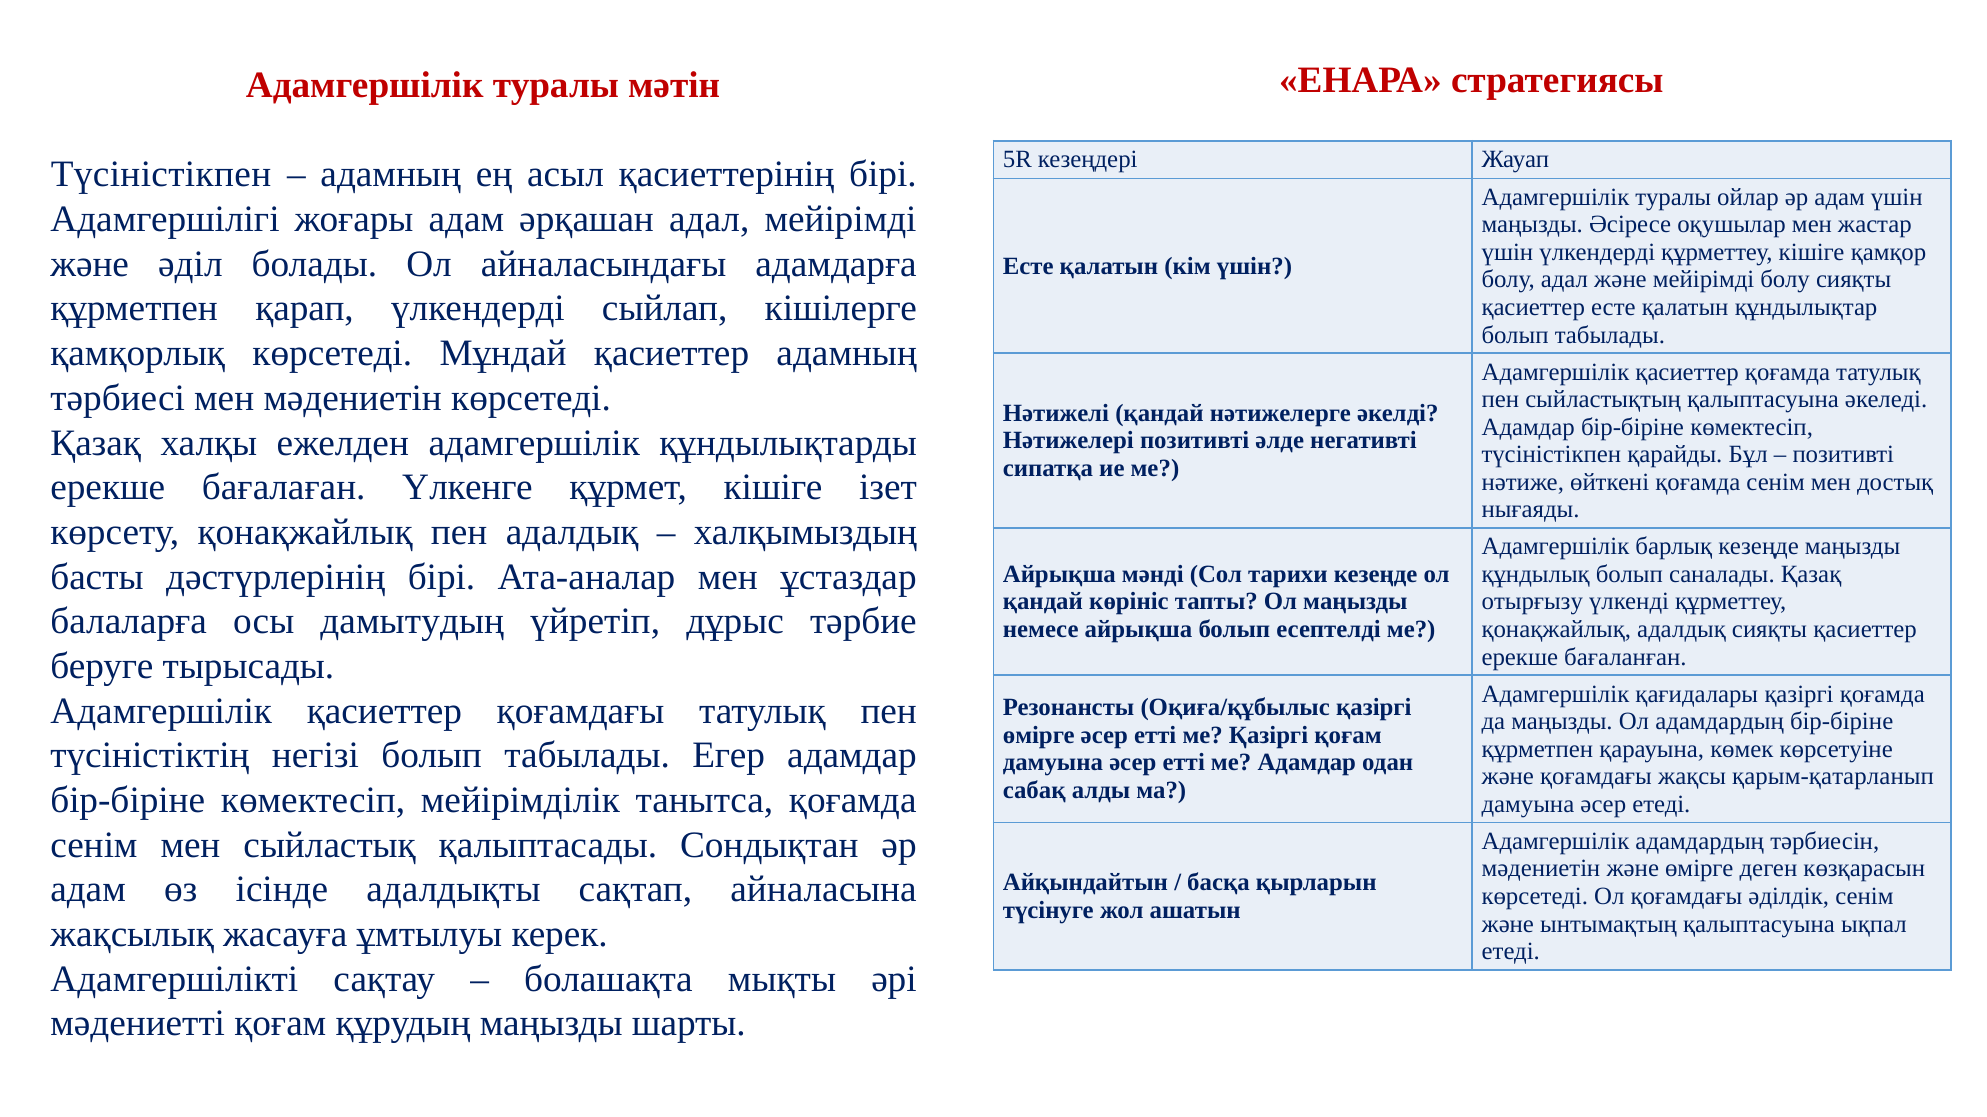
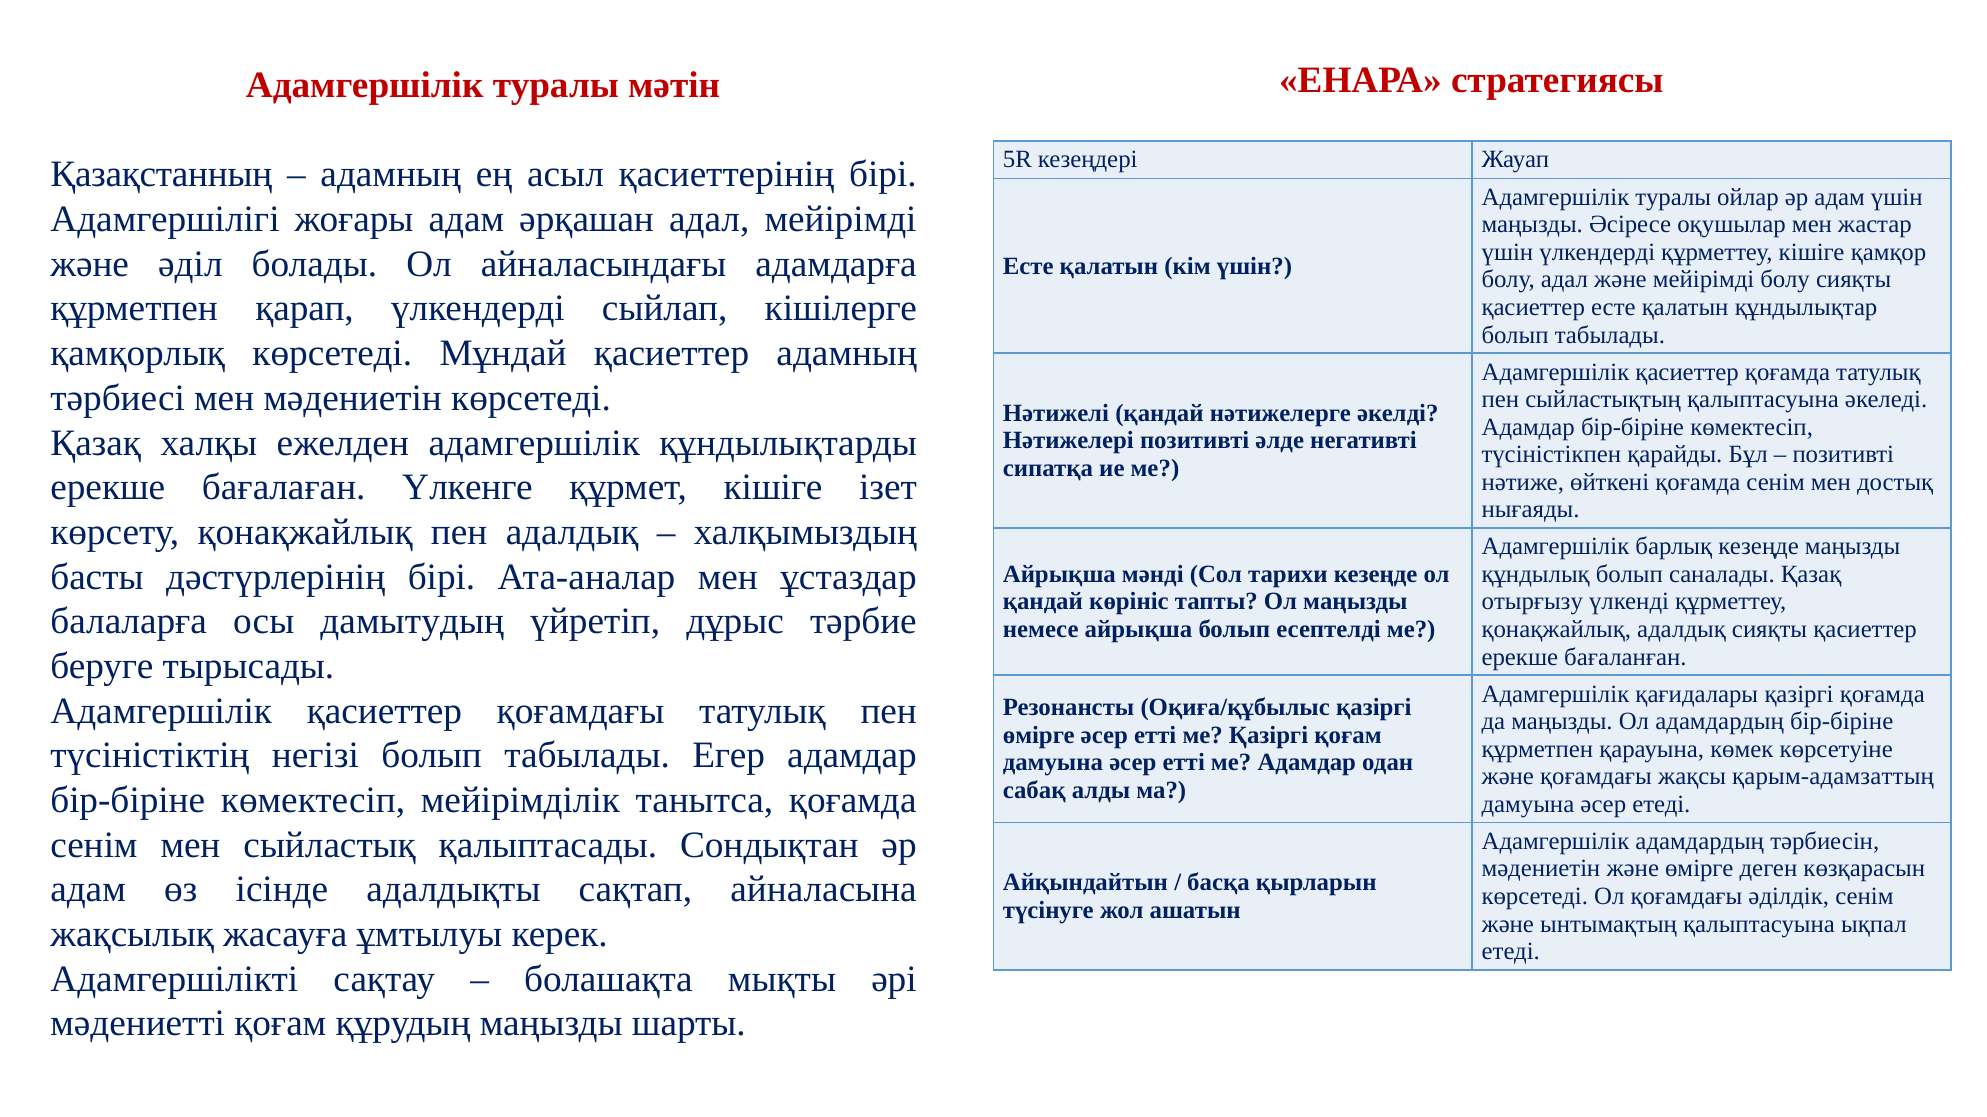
Түсіністікпен at (161, 175): Түсіністікпен -> Қазақстанның
қарым-қатарланып: қарым-қатарланып -> қарым-адамзаттың
